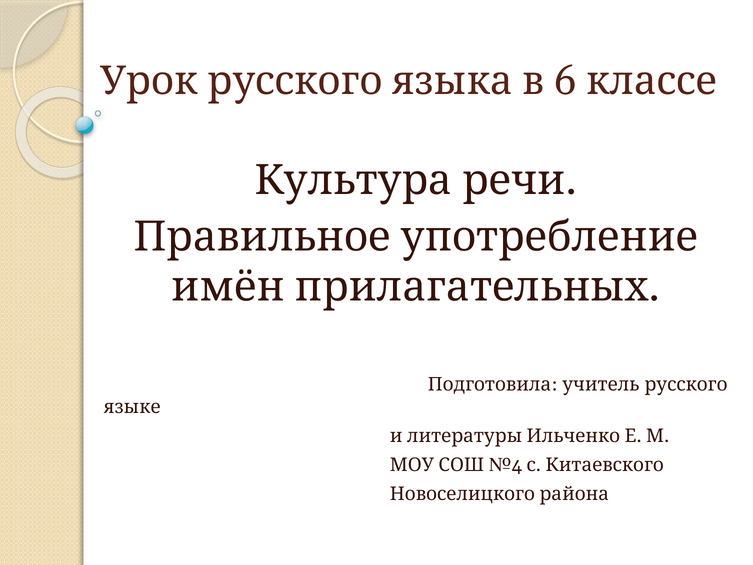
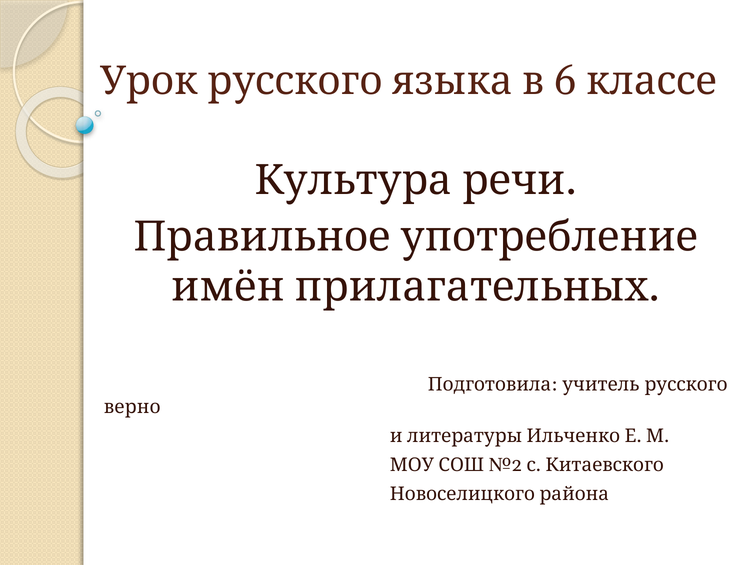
языке: языке -> верно
№4: №4 -> №2
